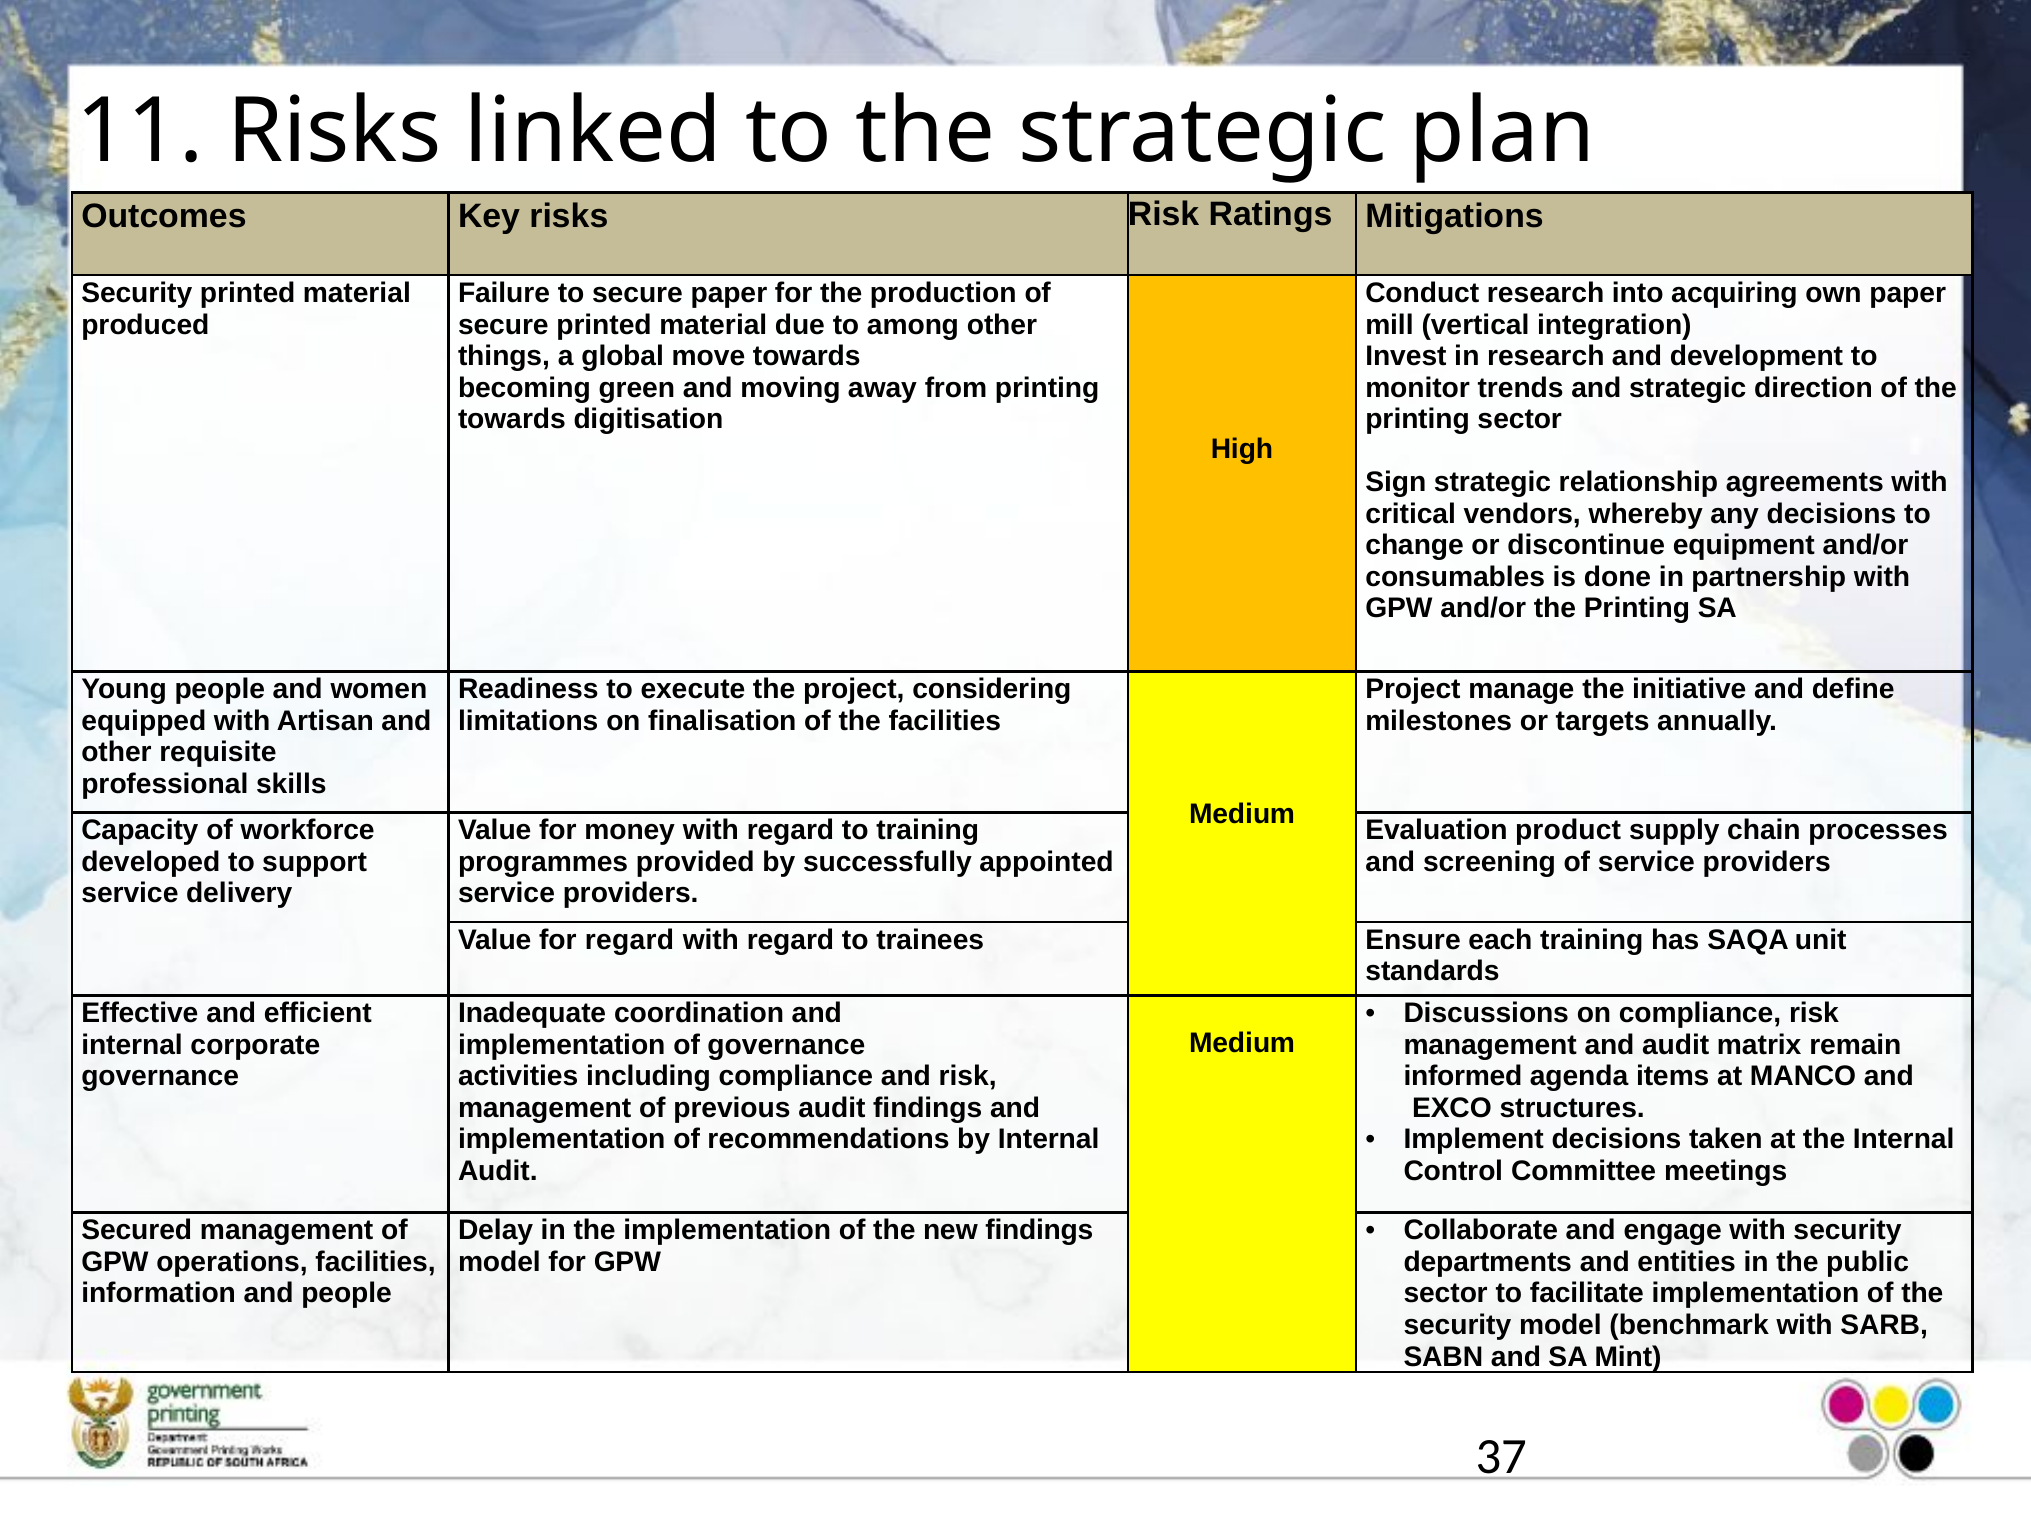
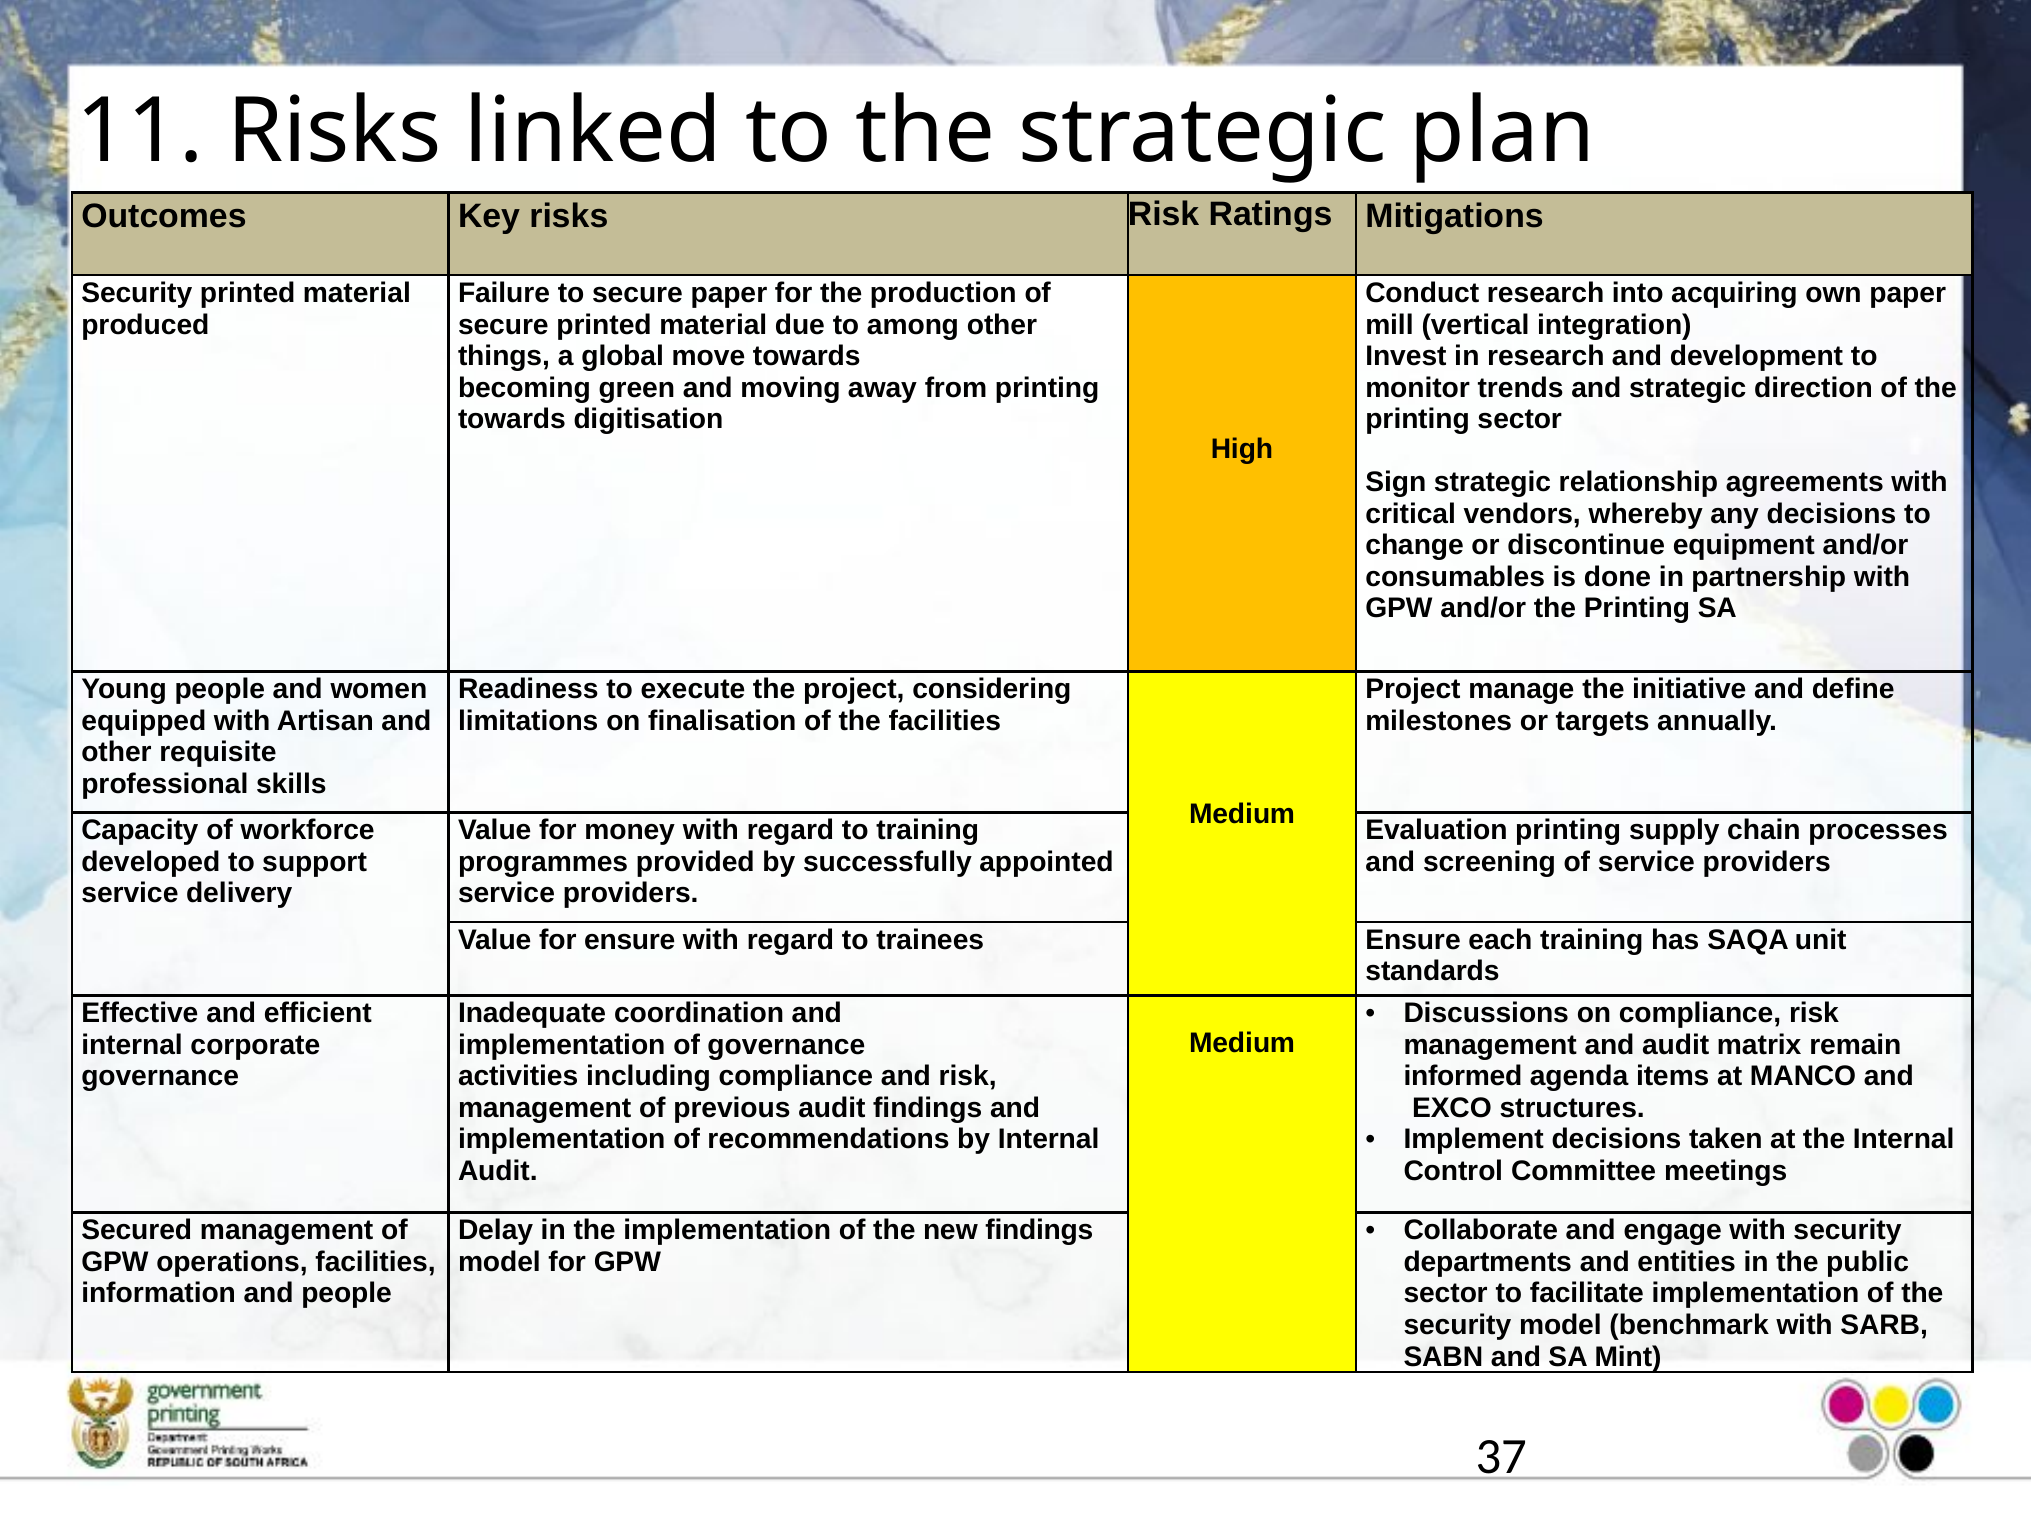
Evaluation product: product -> printing
for regard: regard -> ensure
